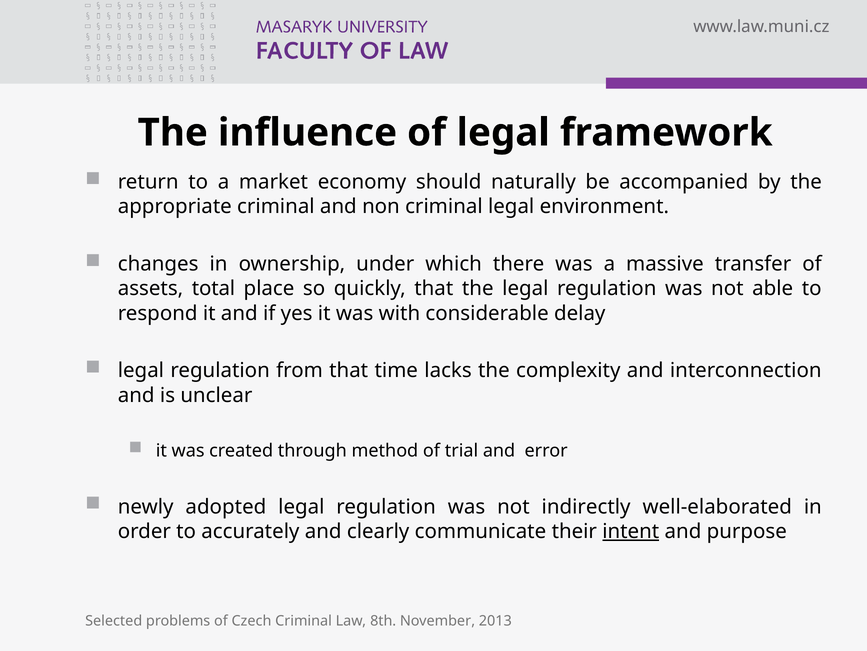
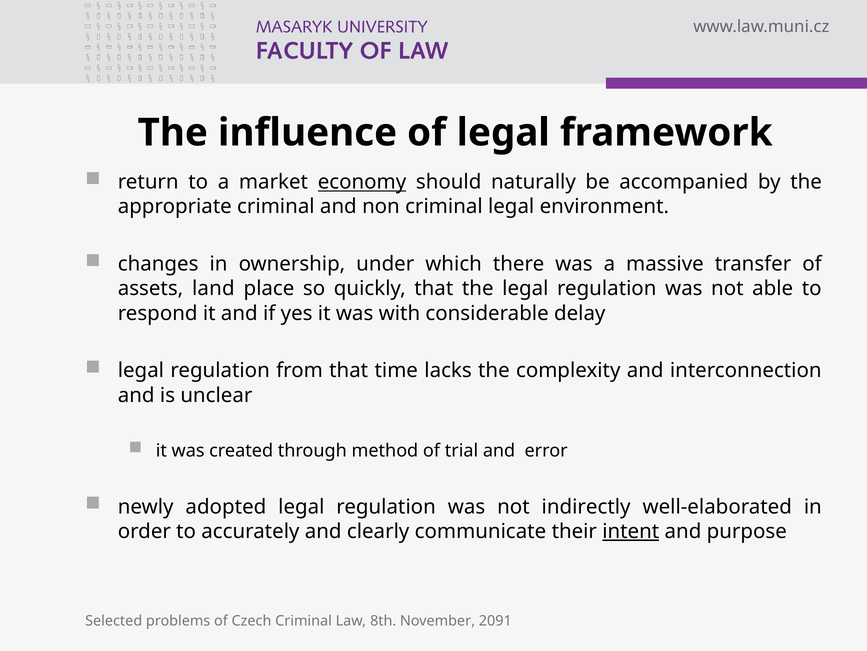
economy underline: none -> present
total: total -> land
2013: 2013 -> 2091
